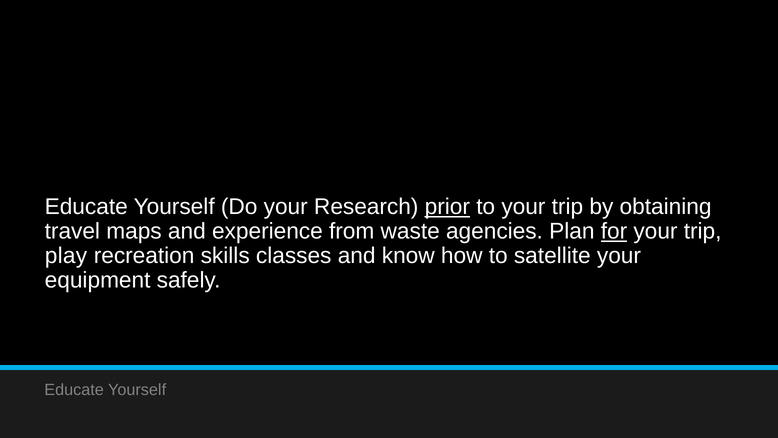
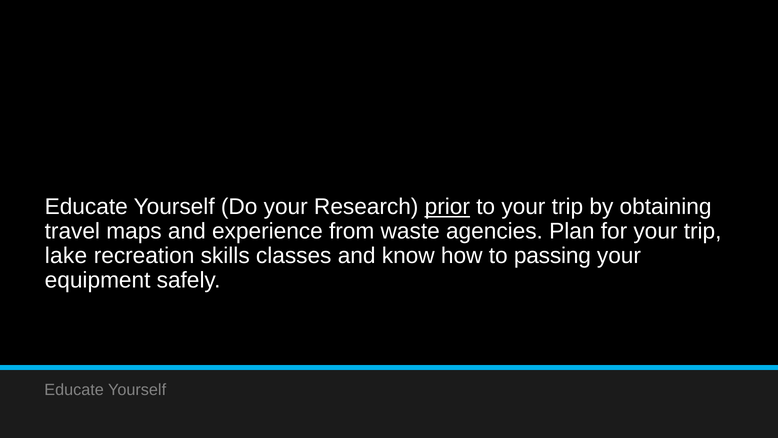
for underline: present -> none
play: play -> lake
satellite: satellite -> passing
